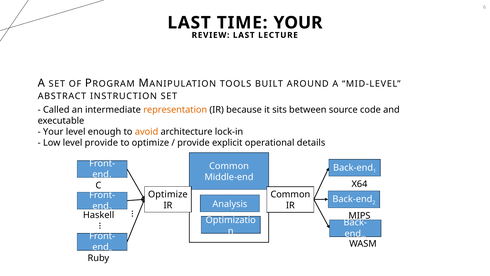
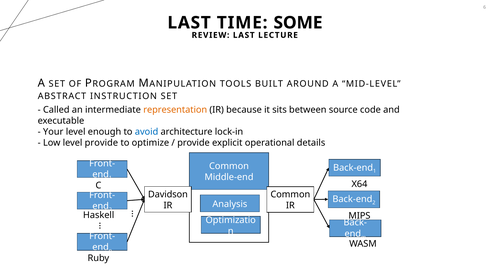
YOUR at (298, 23): YOUR -> SOME
avoid colour: orange -> blue
Optimize at (168, 194): Optimize -> Davidson
